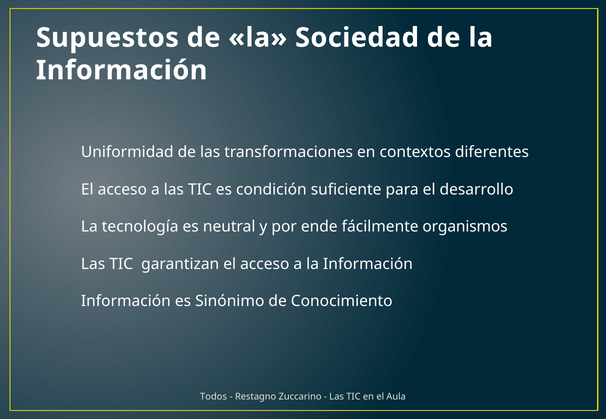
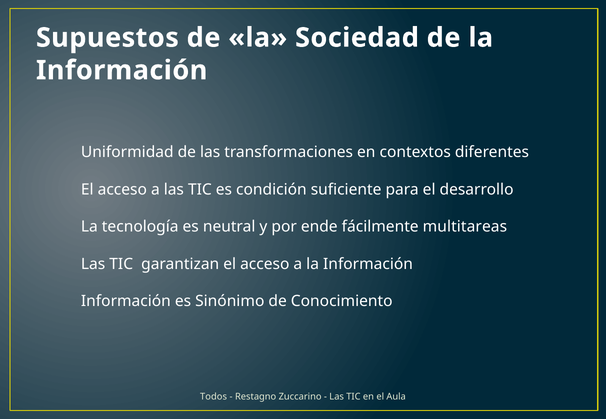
organismos: organismos -> multitareas
